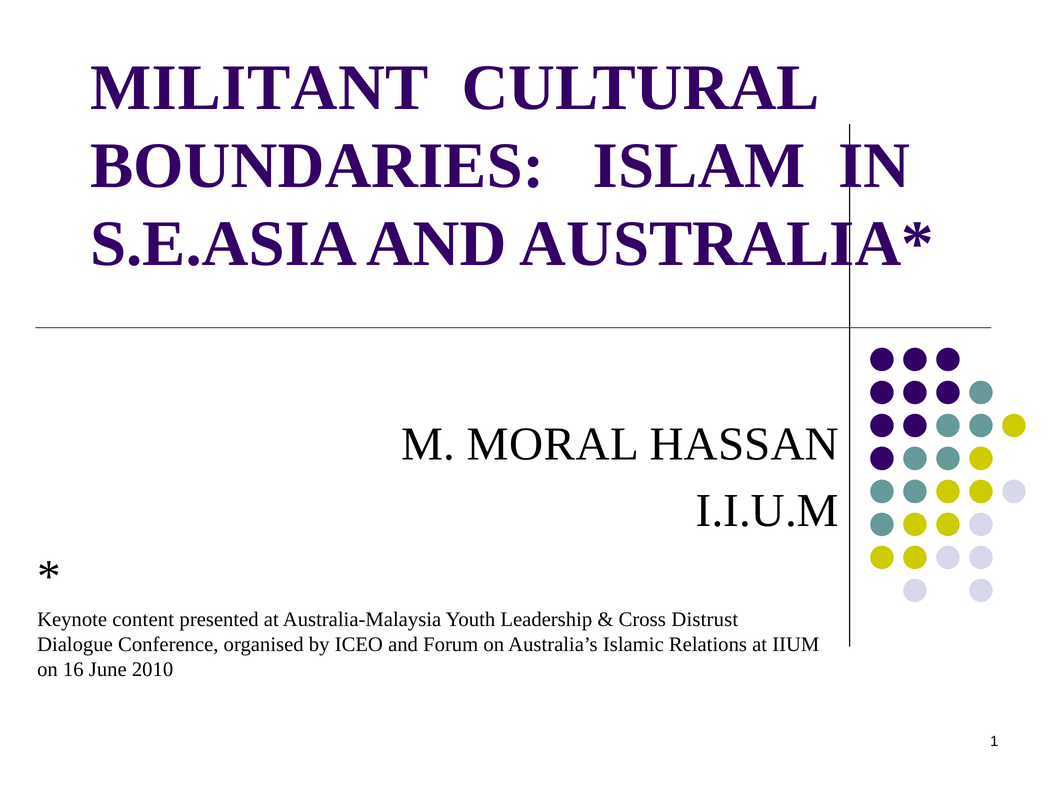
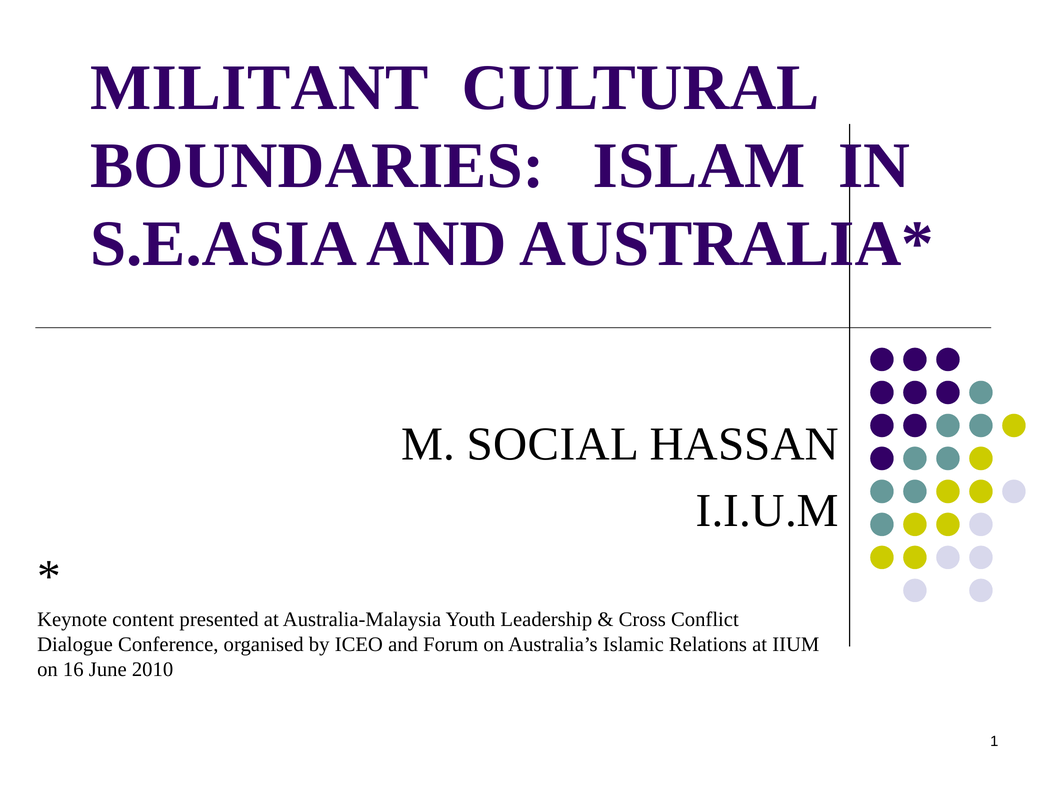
MORAL: MORAL -> SOCIAL
Distrust: Distrust -> Conflict
